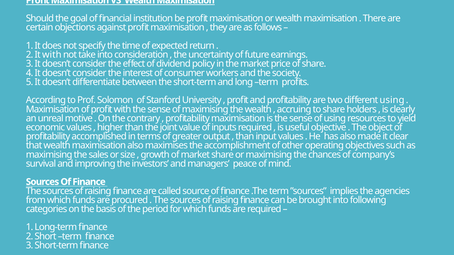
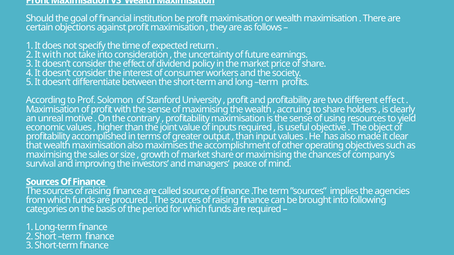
different using: using -> effect
